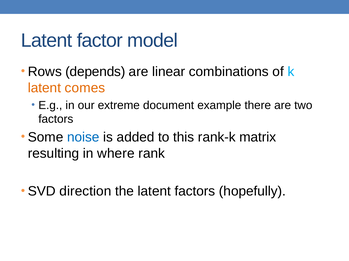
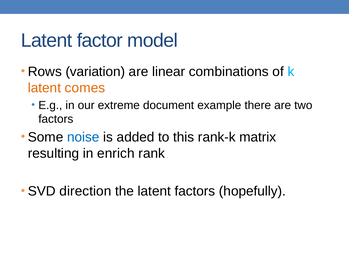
depends: depends -> variation
where: where -> enrich
